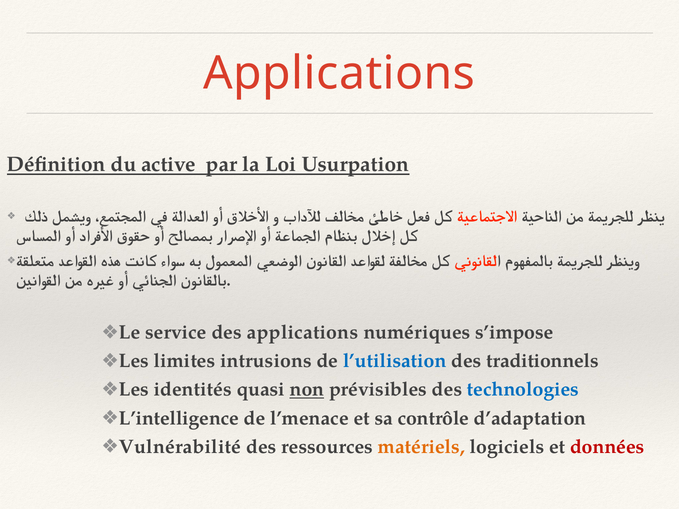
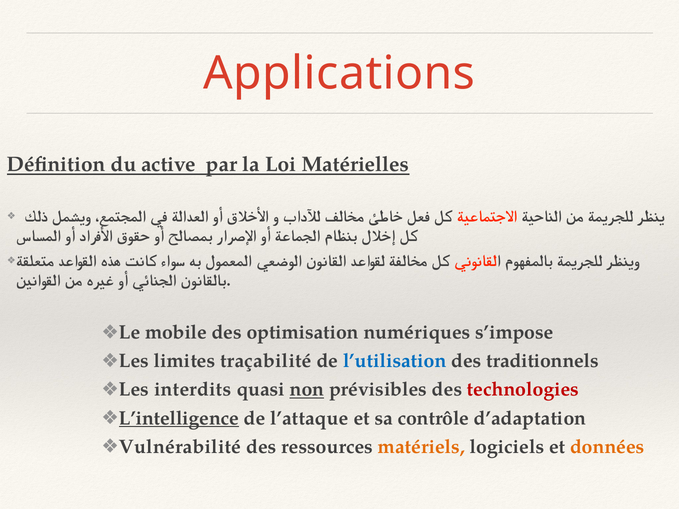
Usurpation: Usurpation -> Matérielles
service: service -> mobile
des applications: applications -> optimisation
intrusions: intrusions -> traçabilité
identités: identités -> interdits
technologies colour: blue -> red
L’intelligence underline: none -> present
l’menace: l’menace -> l’attaque
données colour: red -> orange
